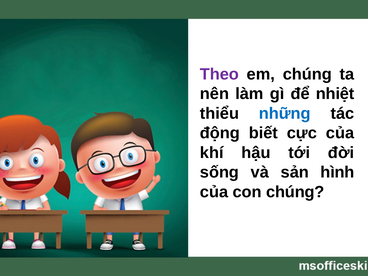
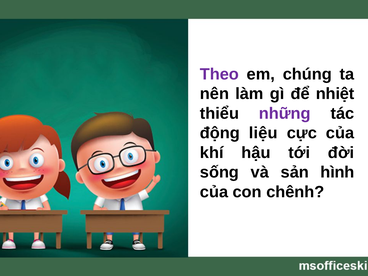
những colour: blue -> purple
biết: biết -> liệu
con chúng: chúng -> chênh
